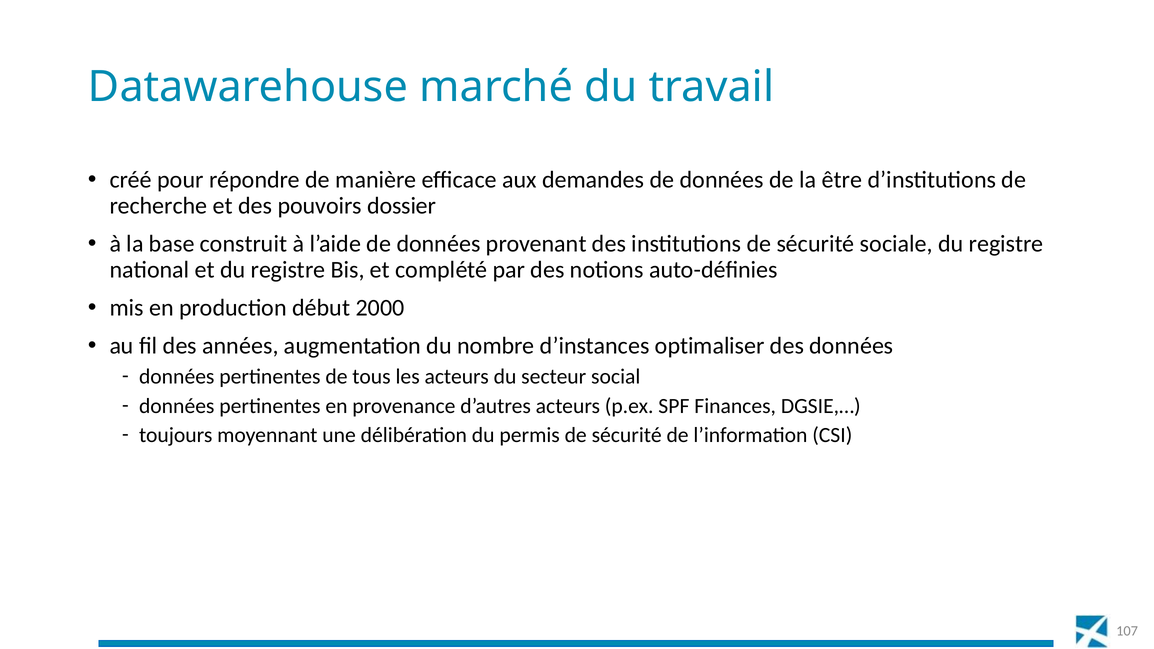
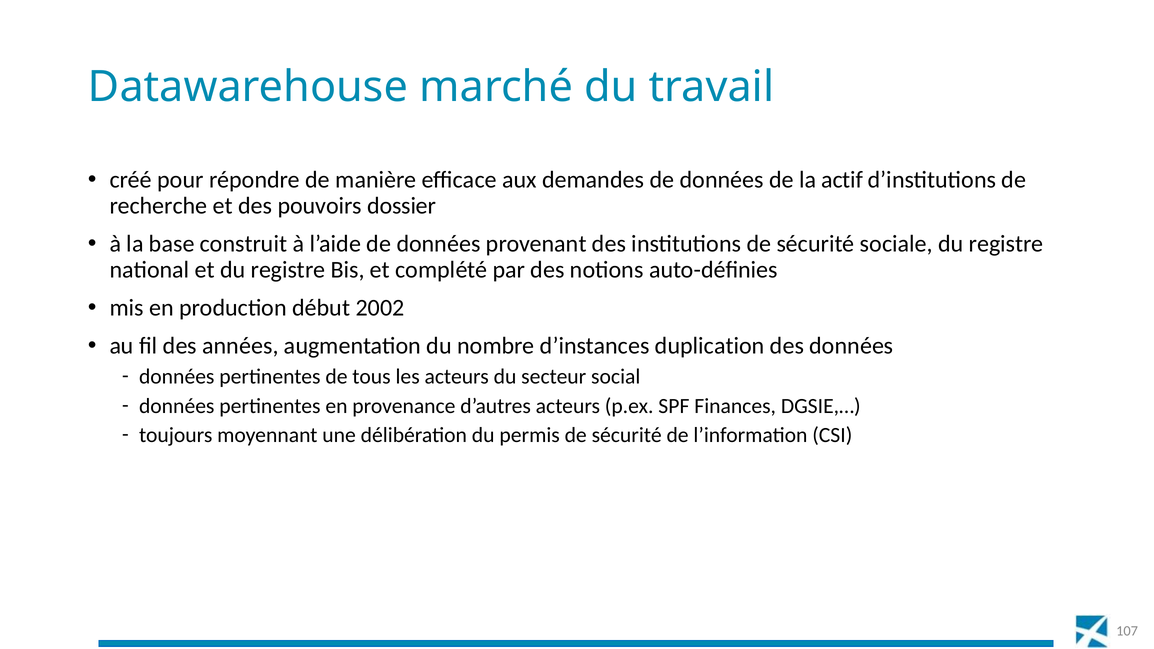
être: être -> actif
2000: 2000 -> 2002
optimaliser: optimaliser -> duplication
